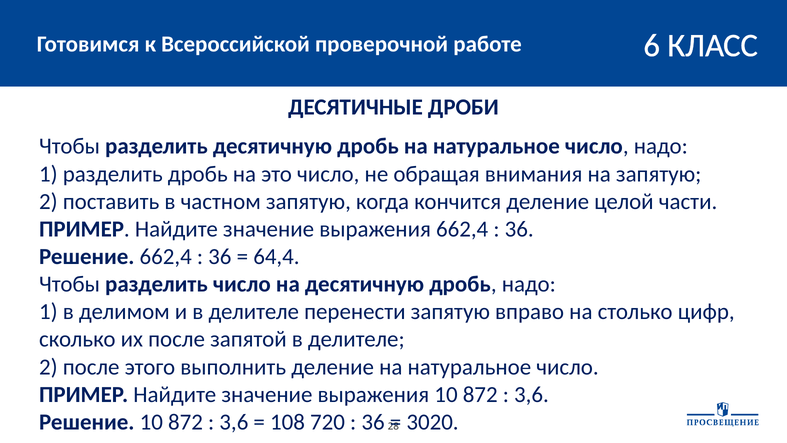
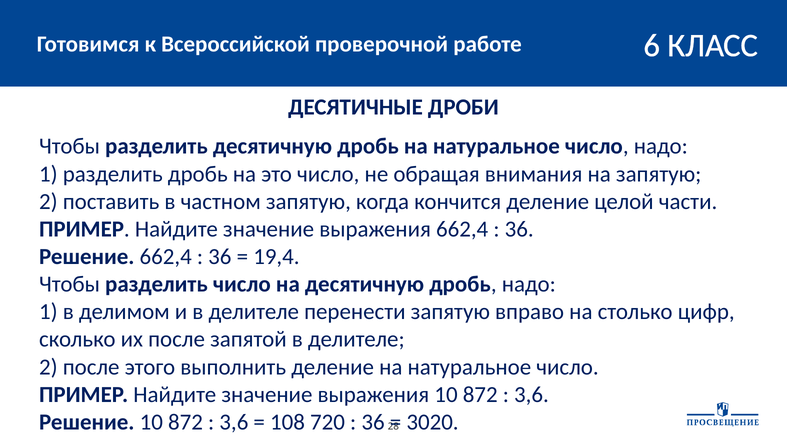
64,4: 64,4 -> 19,4
